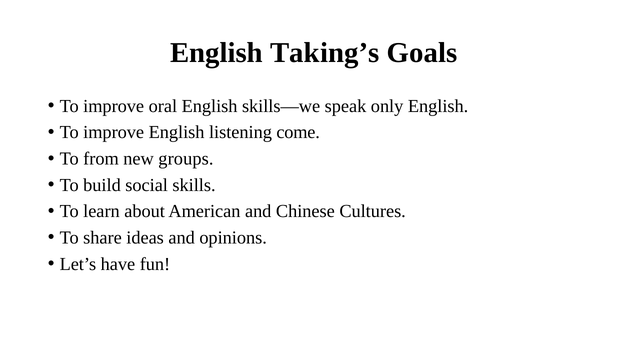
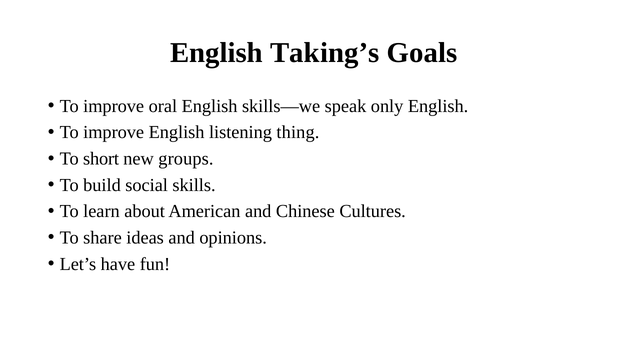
come: come -> thing
from: from -> short
